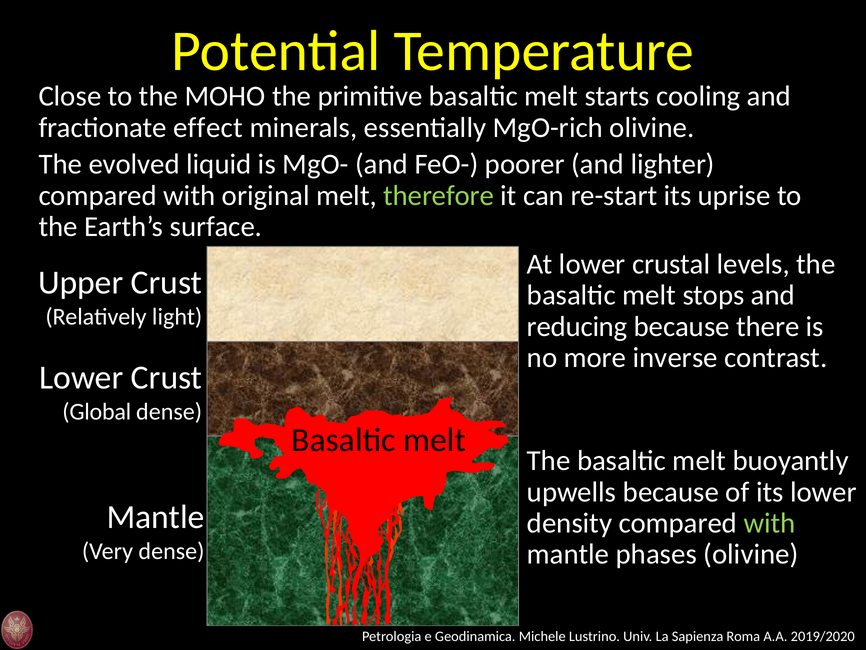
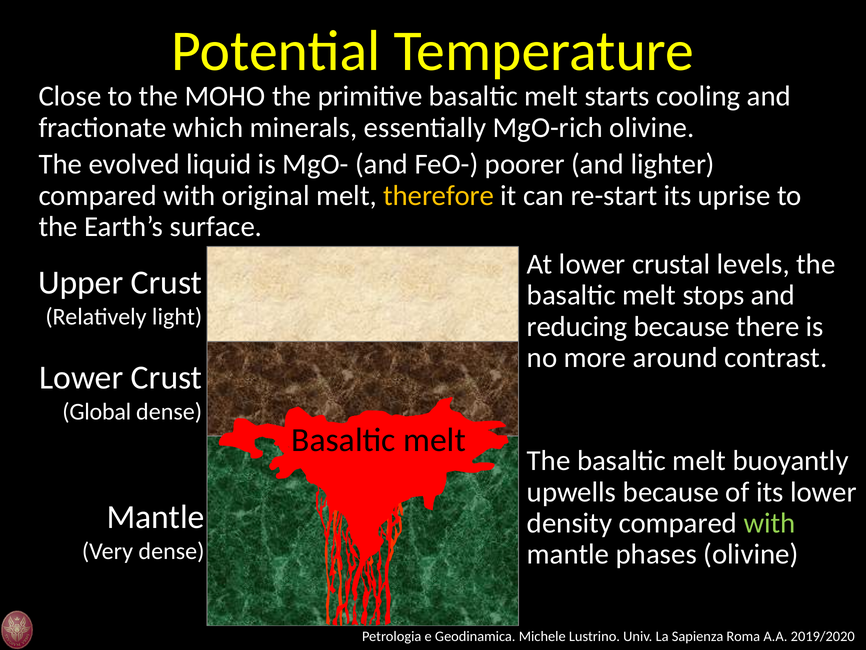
effect: effect -> which
therefore colour: light green -> yellow
inverse: inverse -> around
